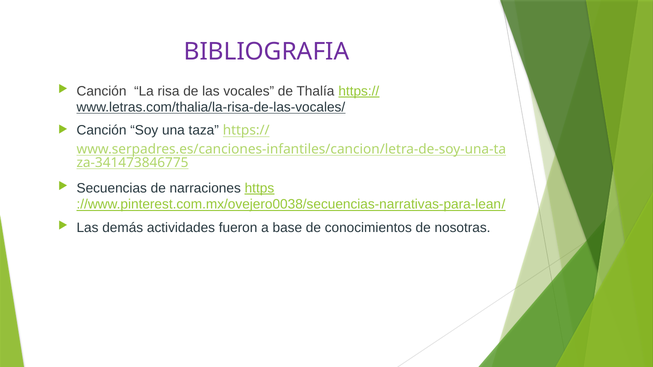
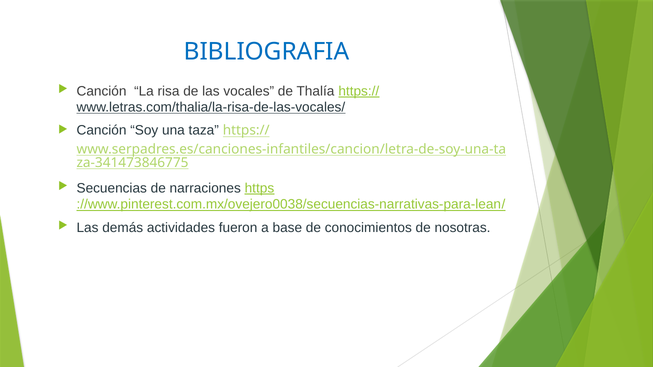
BIBLIOGRAFIA colour: purple -> blue
